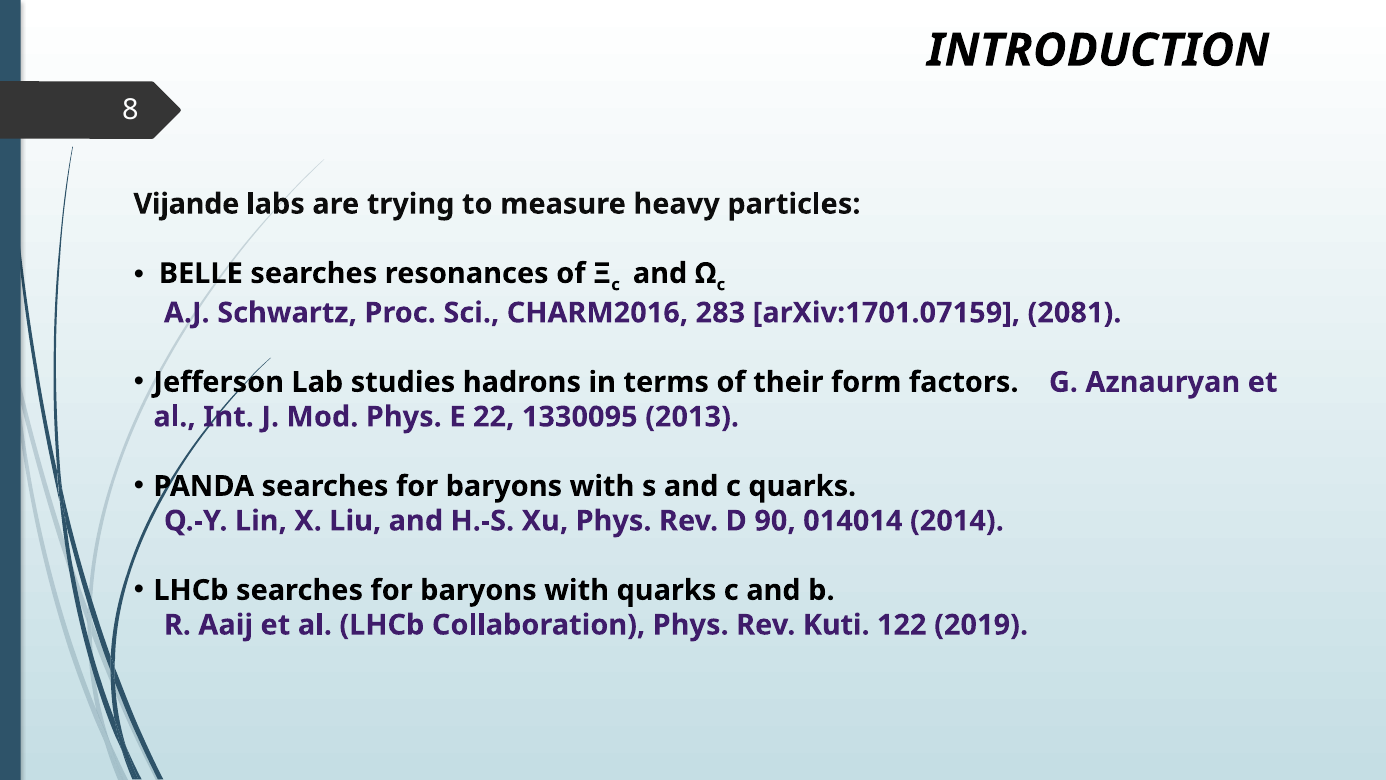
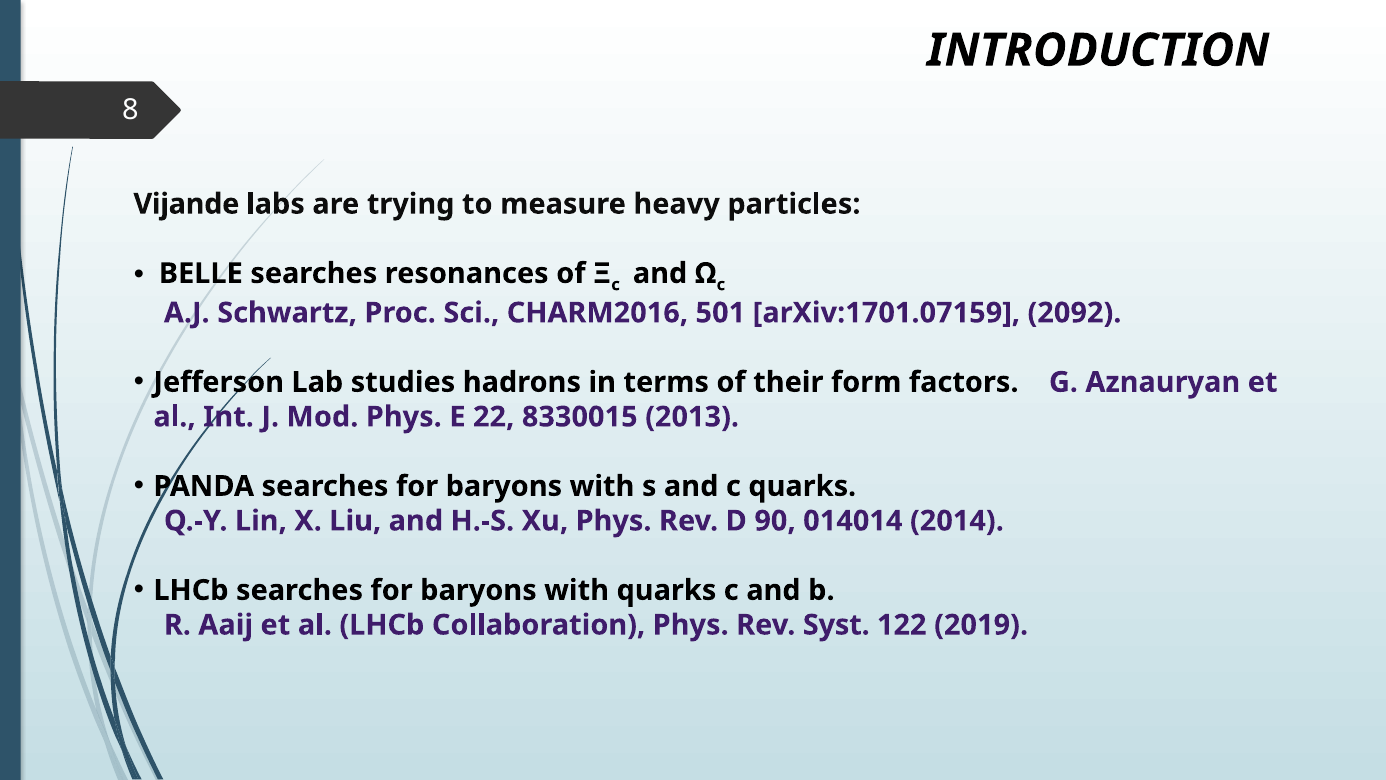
283: 283 -> 501
2081: 2081 -> 2092
1330095: 1330095 -> 8330015
Kuti: Kuti -> Syst
